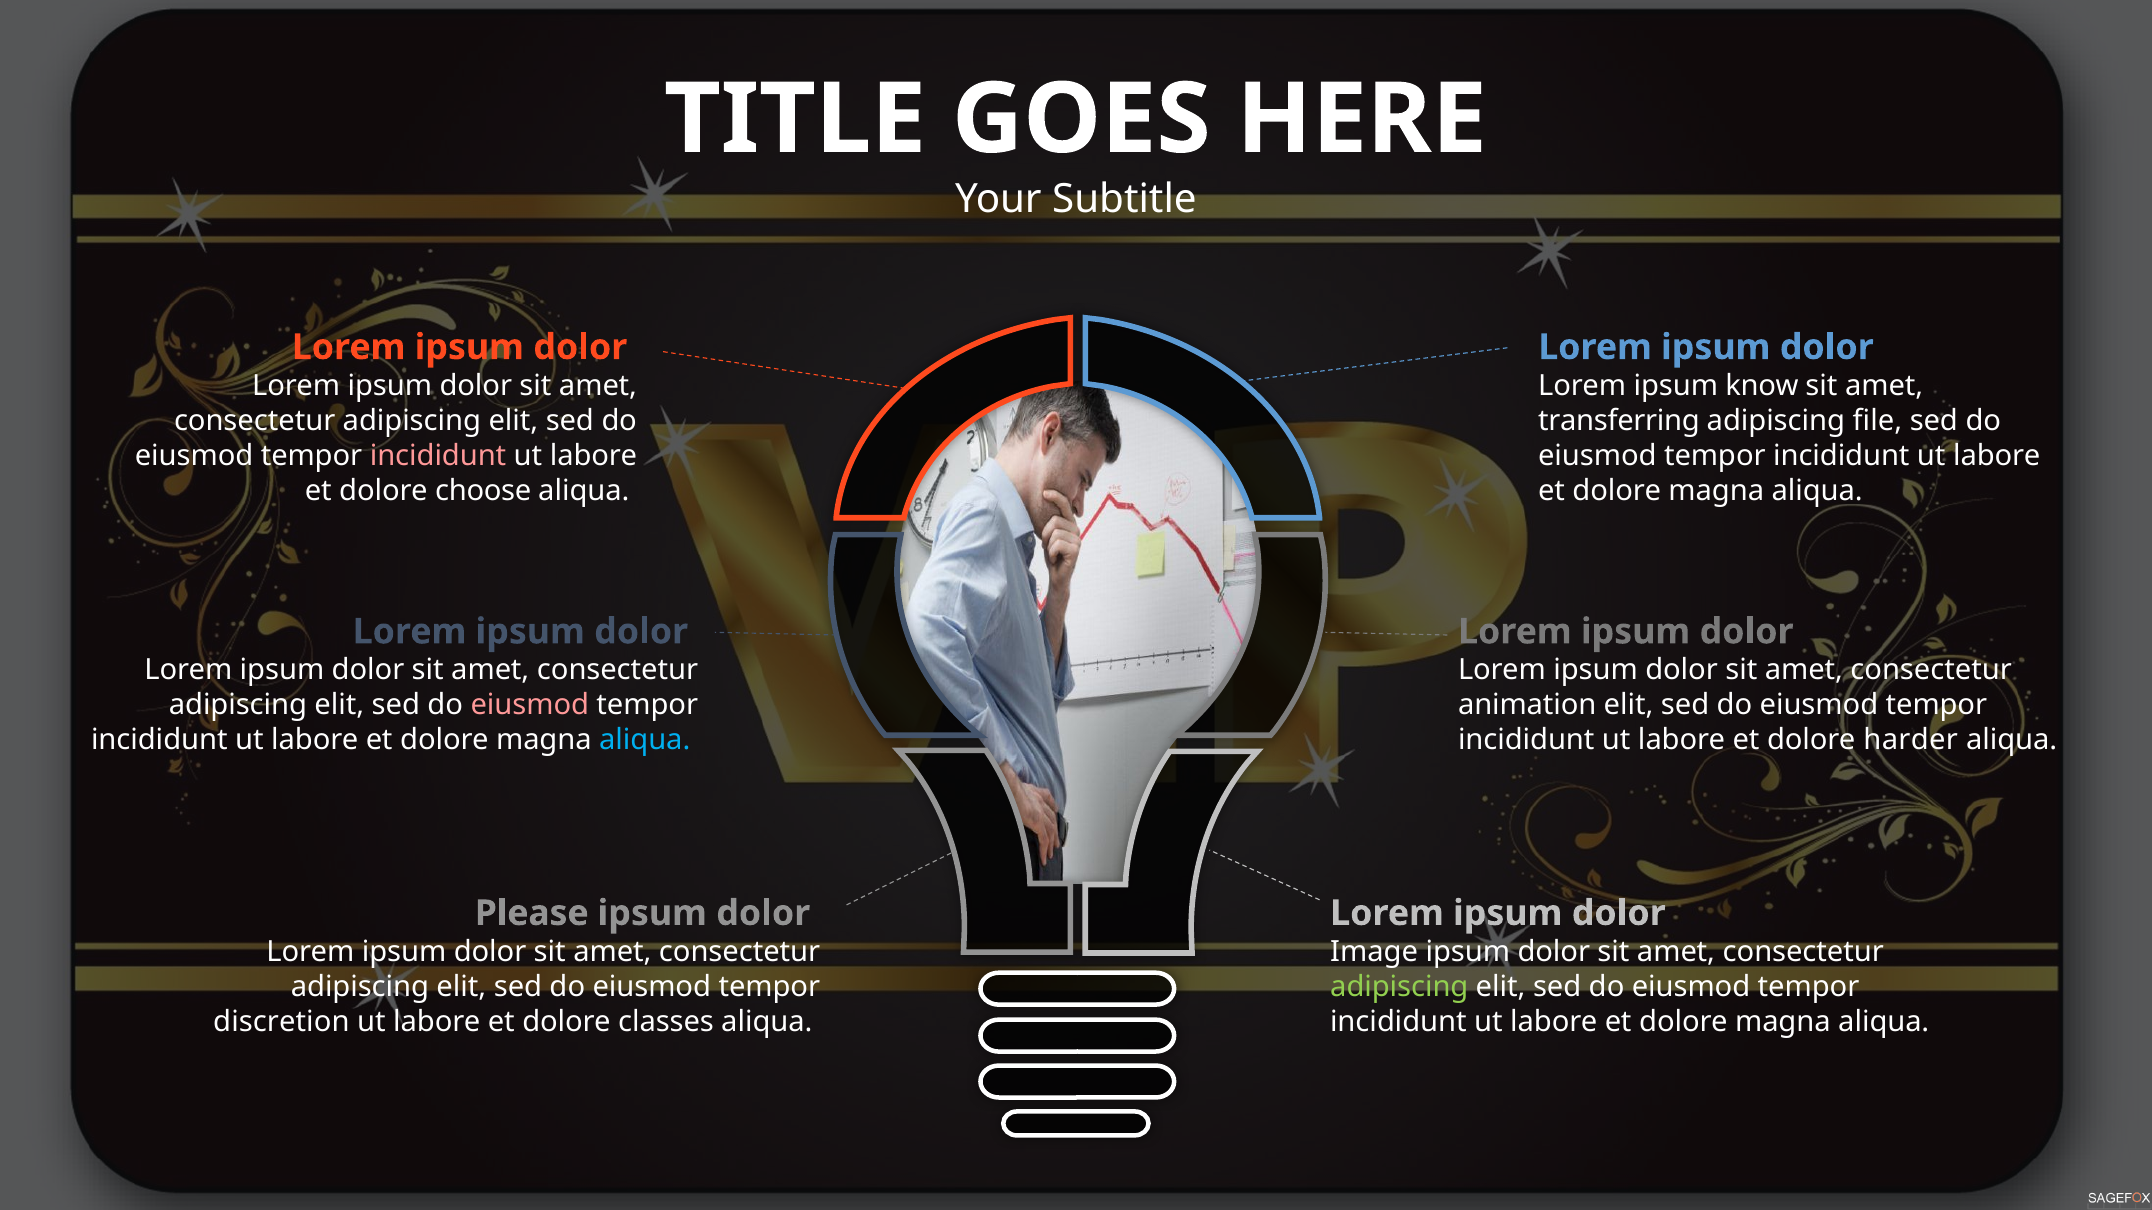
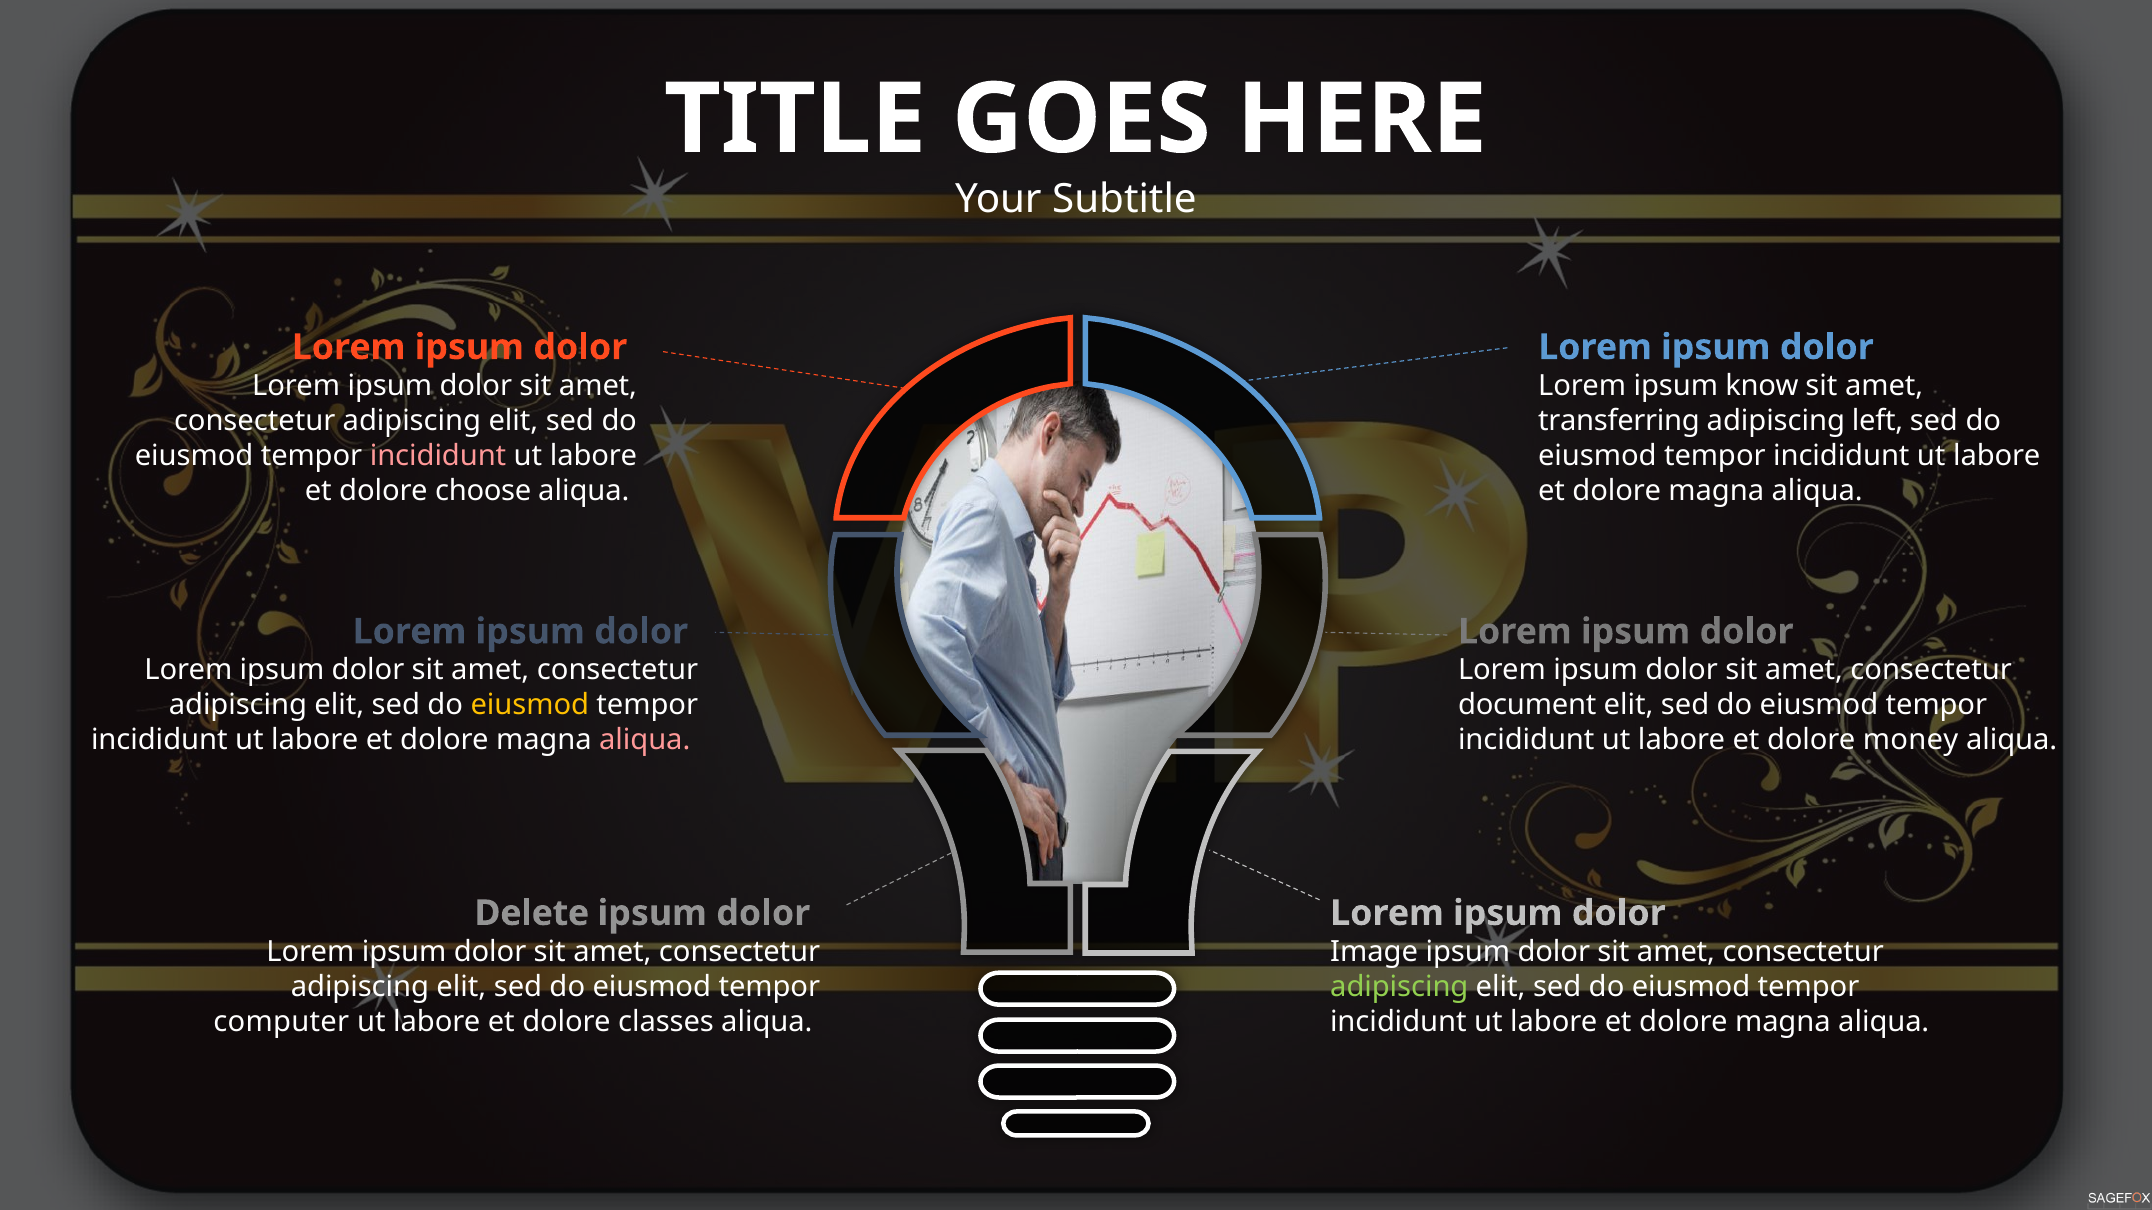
file: file -> left
eiusmod at (530, 705) colour: pink -> yellow
animation: animation -> document
aliqua at (645, 740) colour: light blue -> pink
harder: harder -> money
Please: Please -> Delete
discretion: discretion -> computer
